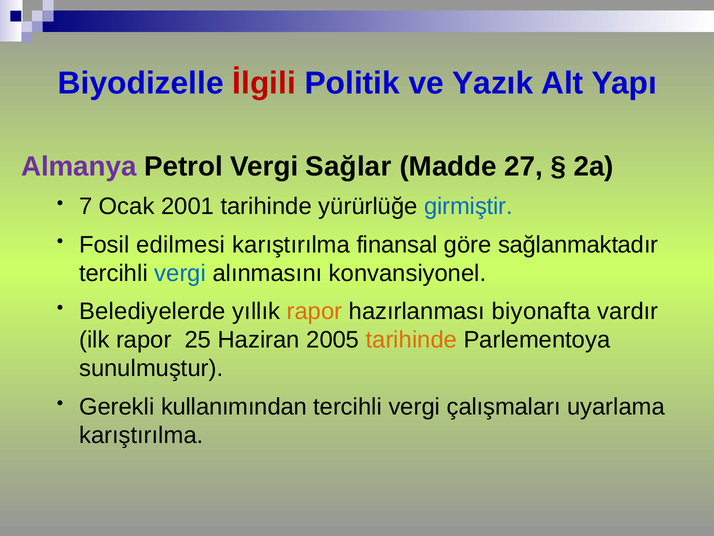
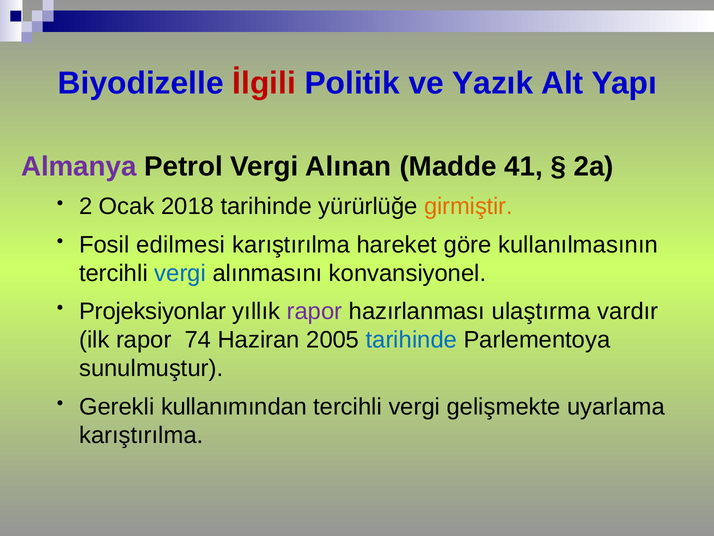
Sağlar: Sağlar -> Alınan
27: 27 -> 41
7: 7 -> 2
2001: 2001 -> 2018
girmiştir colour: blue -> orange
finansal: finansal -> hareket
sağlanmaktadır: sağlanmaktadır -> kullanılmasının
Belediyelerde: Belediyelerde -> Projeksiyonlar
rapor at (315, 311) colour: orange -> purple
biyonafta: biyonafta -> ulaştırma
25: 25 -> 74
tarihinde at (411, 340) colour: orange -> blue
çalışmaları: çalışmaları -> gelişmekte
